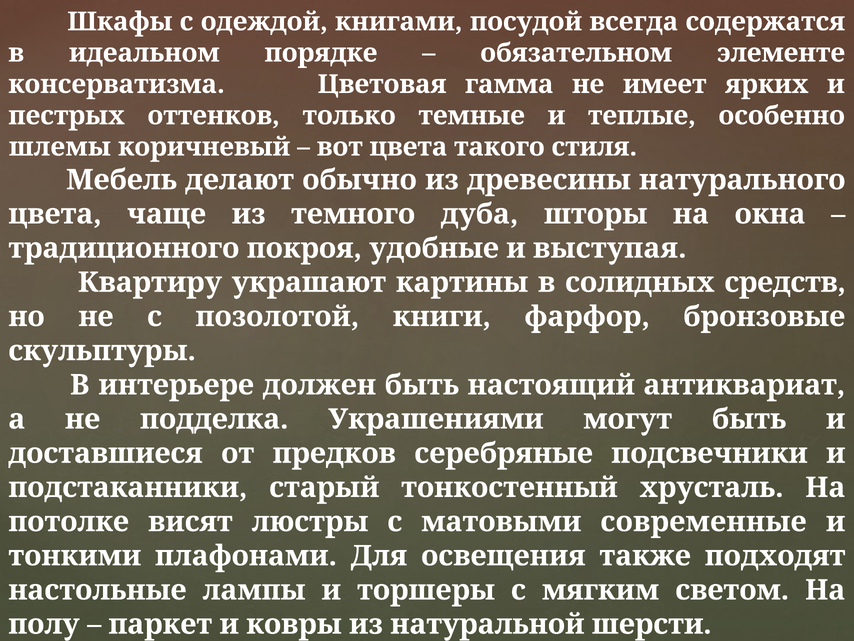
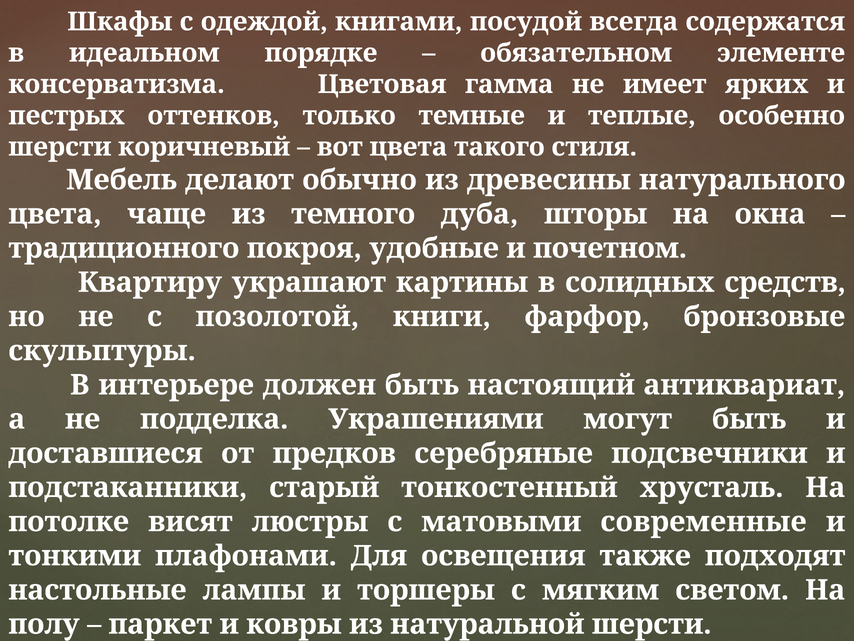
шлемы at (60, 147): шлемы -> шерсти
выступая: выступая -> почетном
